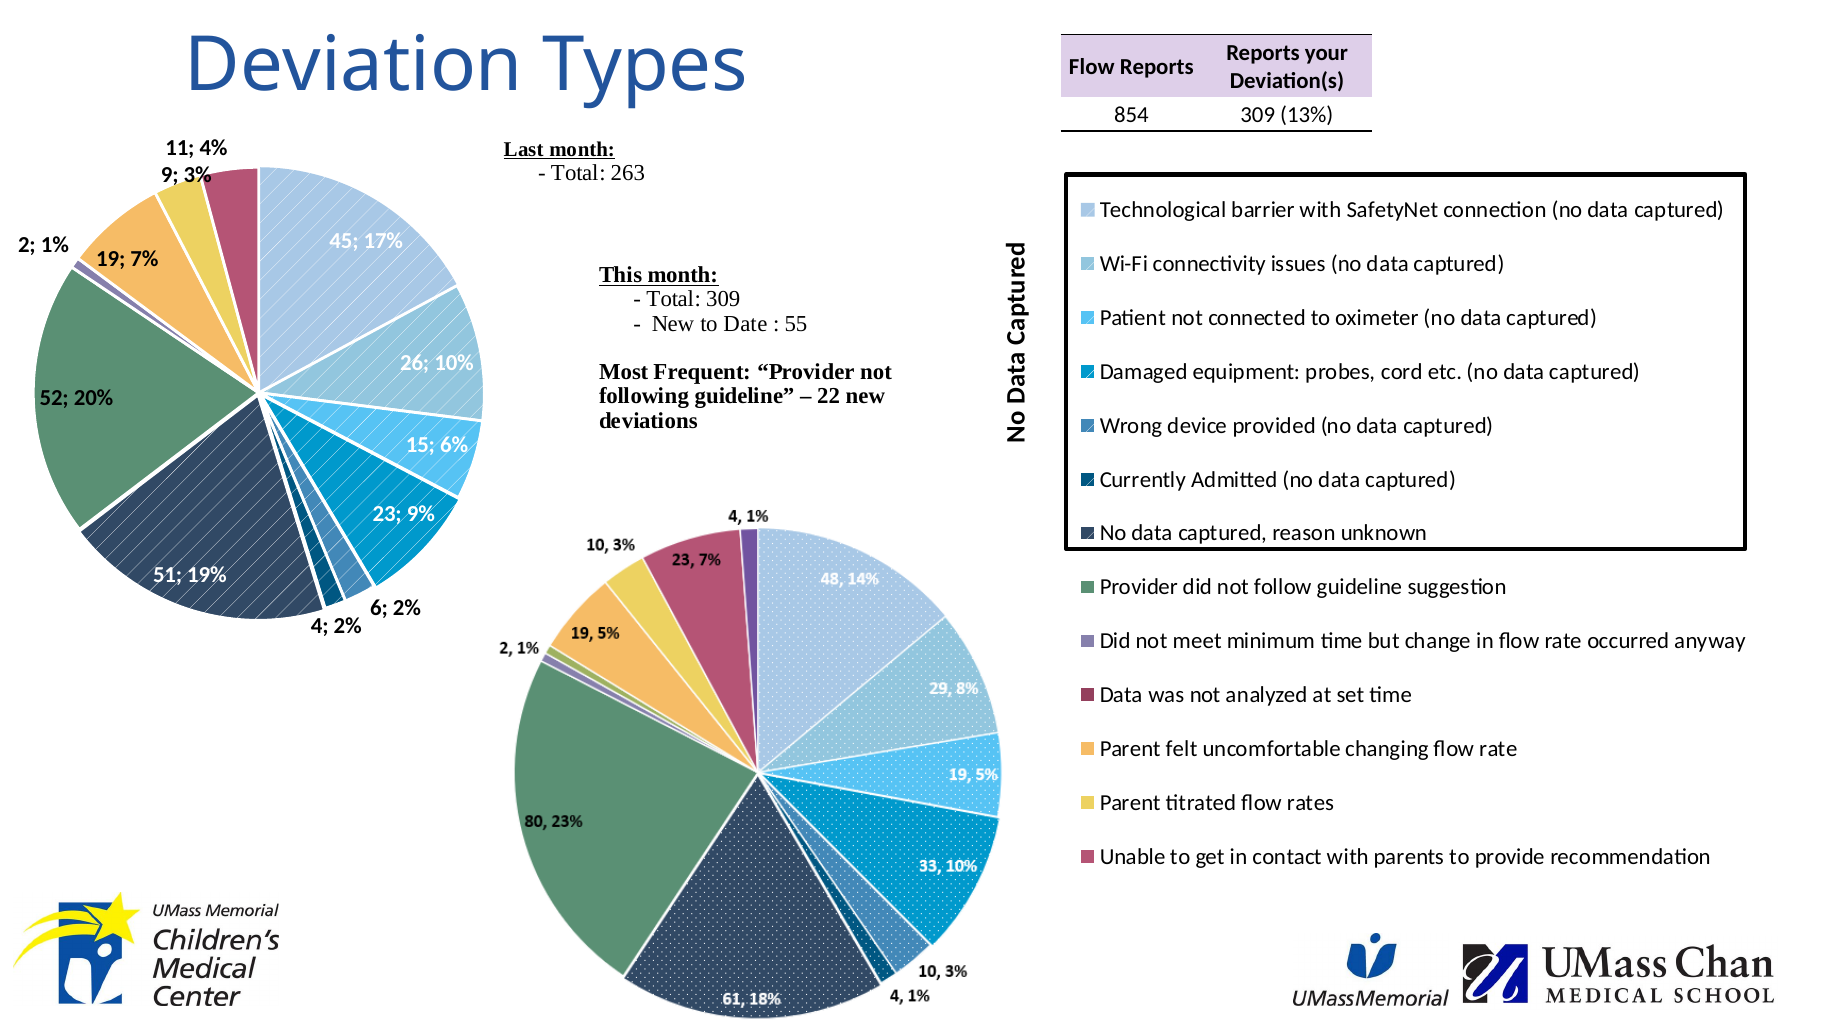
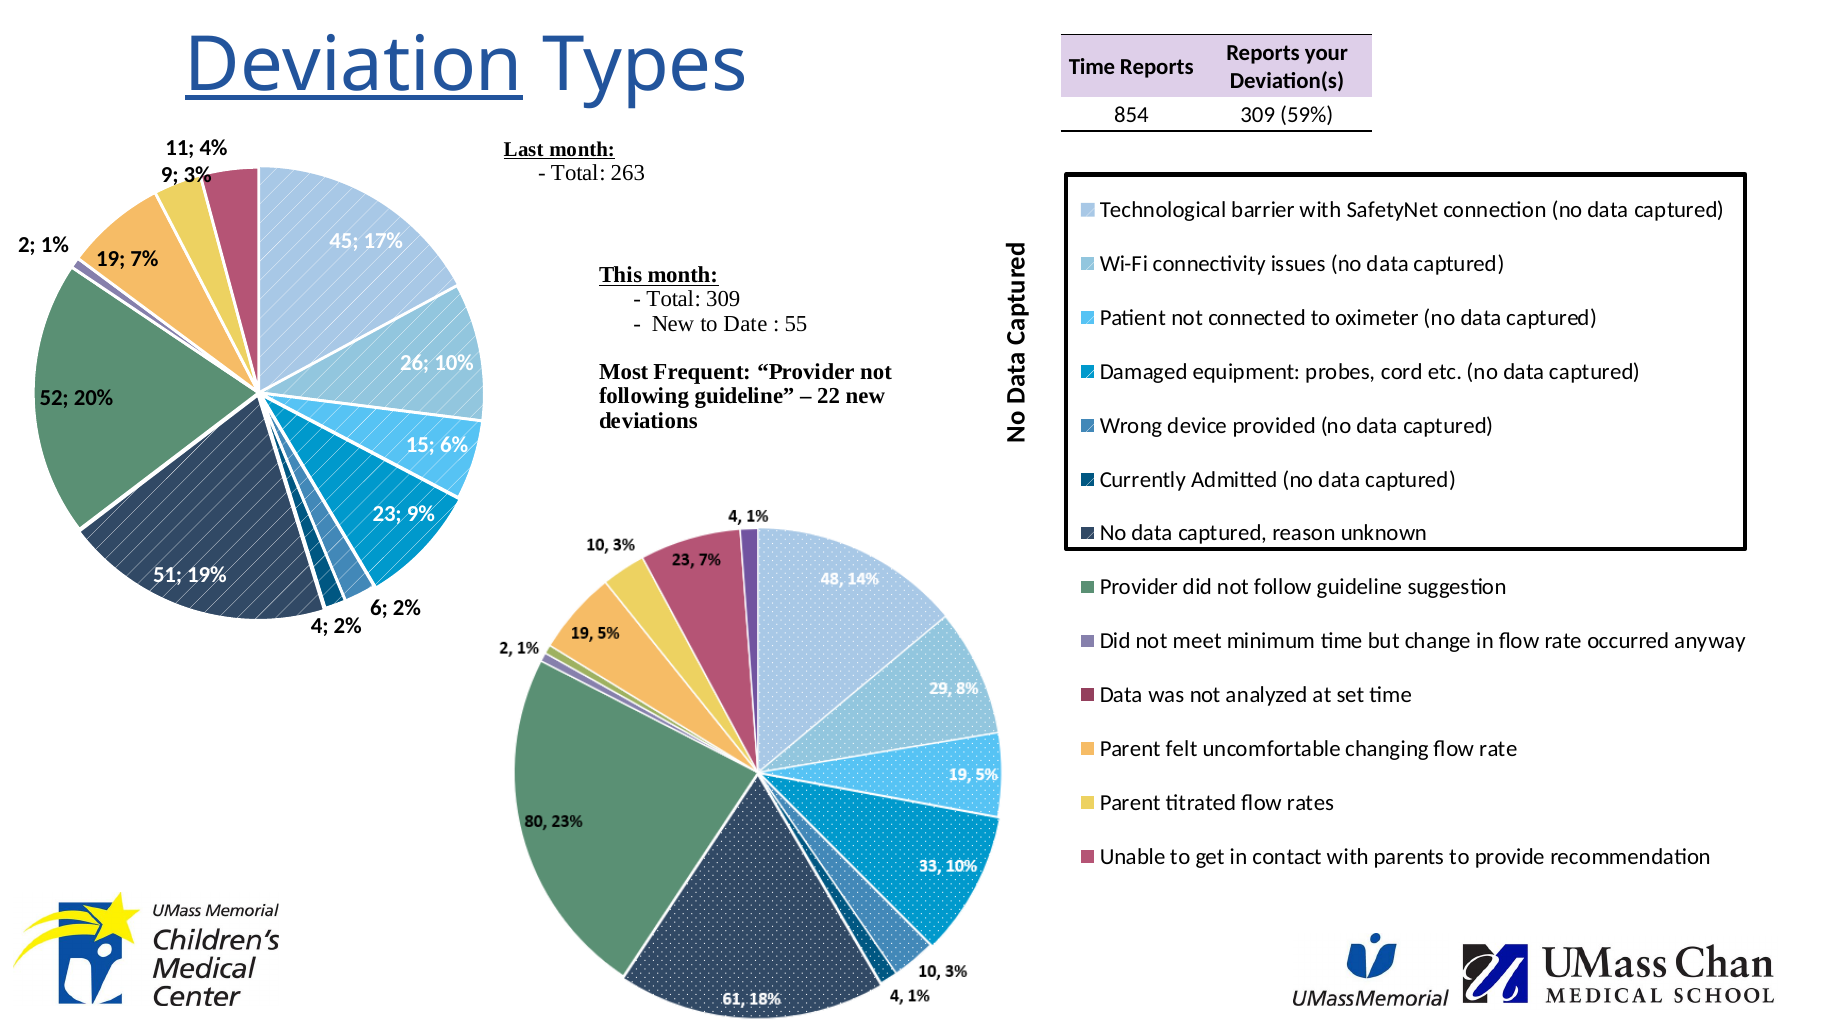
Deviation underline: none -> present
Types Flow: Flow -> Time
13%: 13% -> 59%
